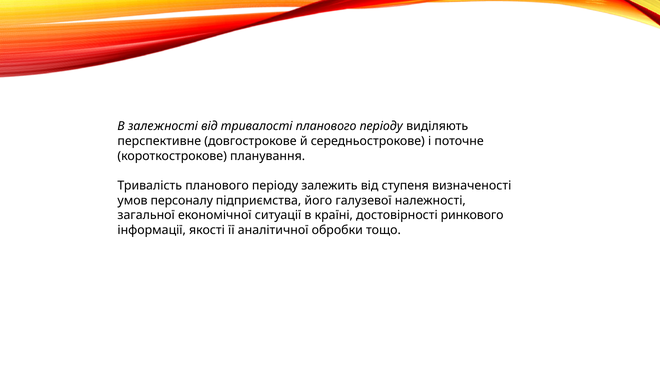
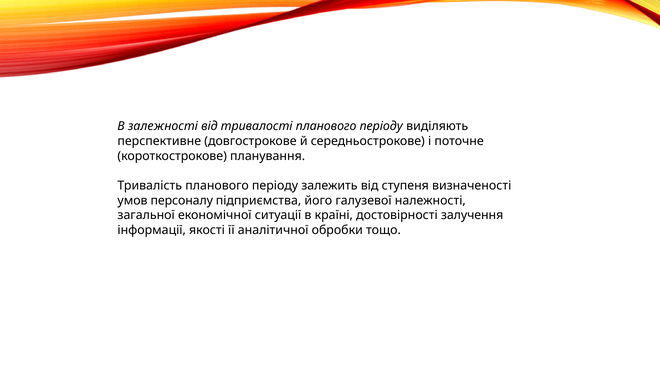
ринкового: ринкового -> залучення
